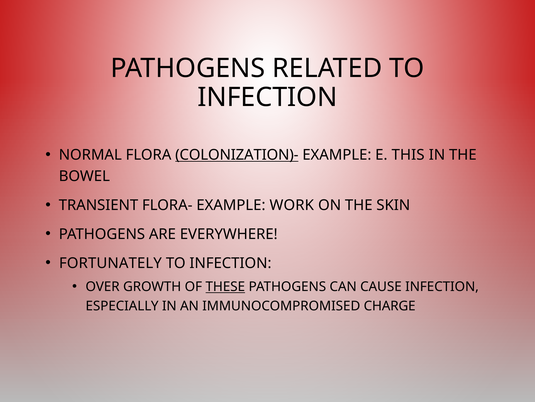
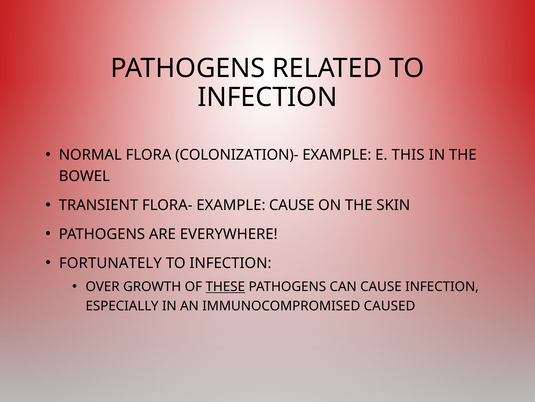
COLONIZATION)- underline: present -> none
EXAMPLE WORK: WORK -> CAUSE
CHARGE: CHARGE -> CAUSED
